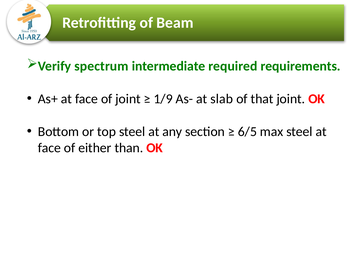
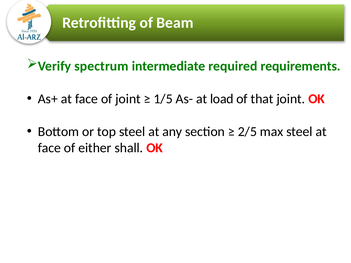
1/9: 1/9 -> 1/5
slab: slab -> load
6/5: 6/5 -> 2/5
than: than -> shall
